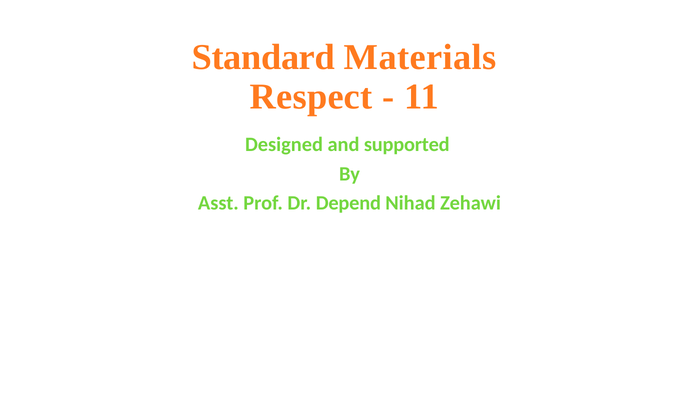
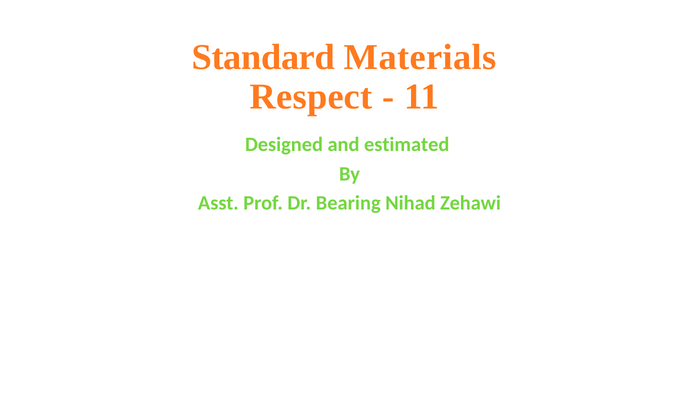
supported: supported -> estimated
Depend: Depend -> Bearing
